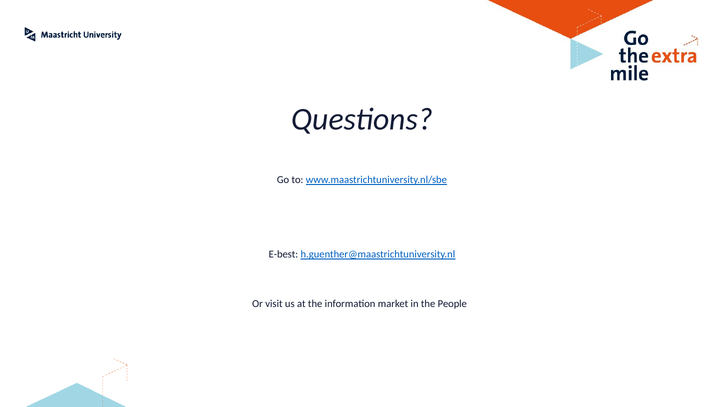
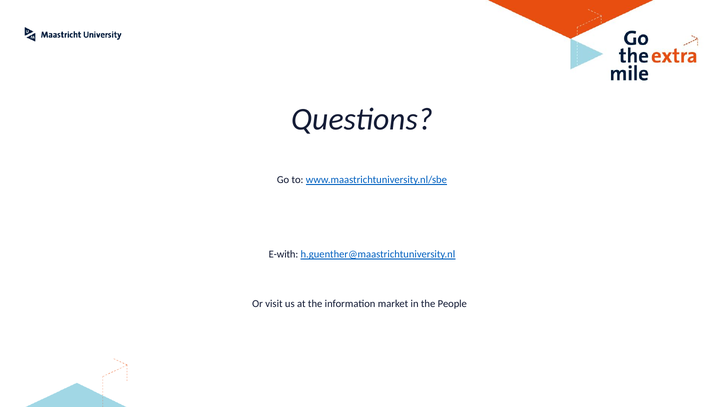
E-best: E-best -> E-with
